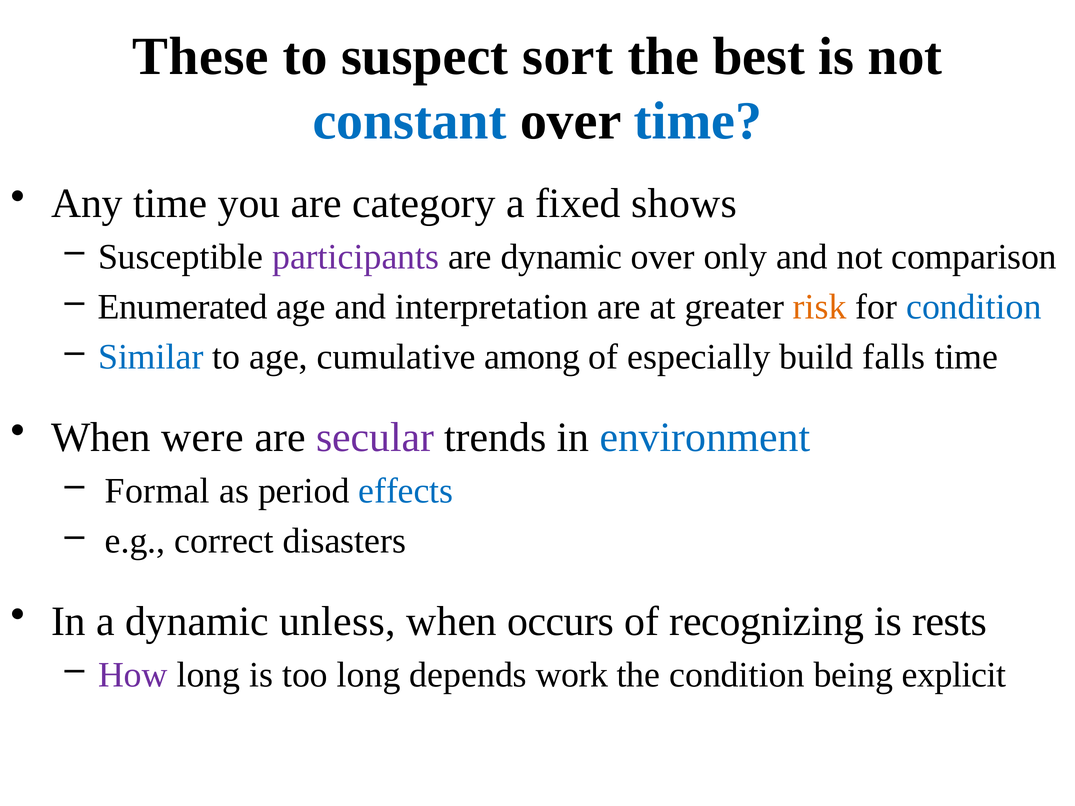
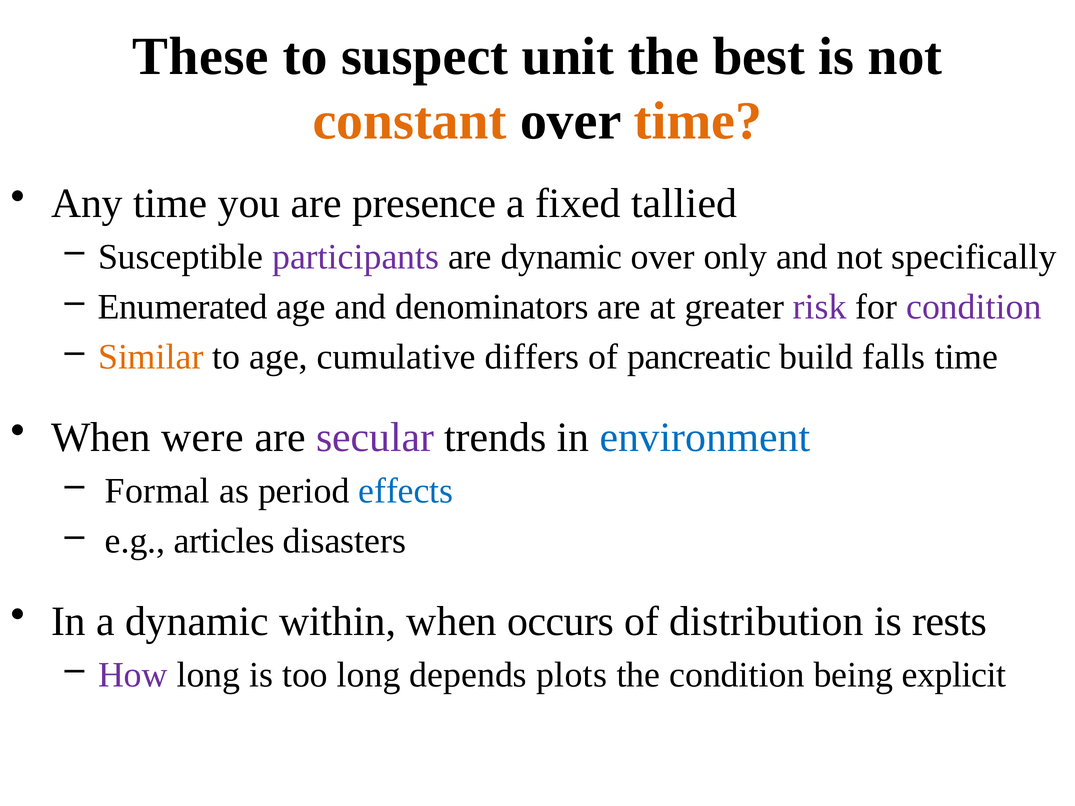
sort: sort -> unit
constant colour: blue -> orange
time at (698, 121) colour: blue -> orange
category: category -> presence
shows: shows -> tallied
comparison: comparison -> specifically
interpretation: interpretation -> denominators
risk colour: orange -> purple
condition at (974, 307) colour: blue -> purple
Similar colour: blue -> orange
among: among -> differs
especially: especially -> pancreatic
correct: correct -> articles
unless: unless -> within
recognizing: recognizing -> distribution
work: work -> plots
